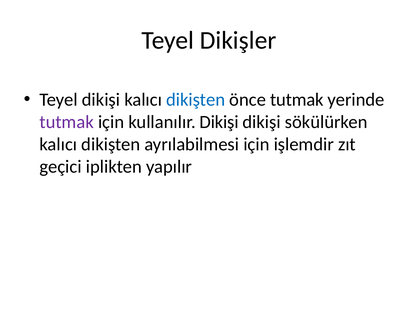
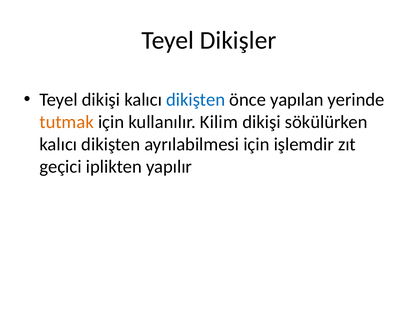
önce tutmak: tutmak -> yapılan
tutmak at (67, 122) colour: purple -> orange
kullanılır Dikişi: Dikişi -> Kilim
